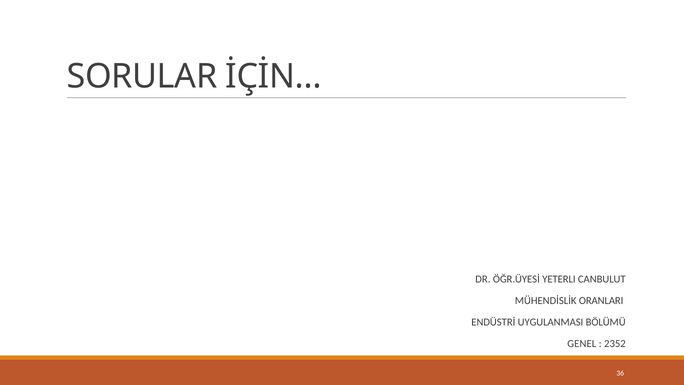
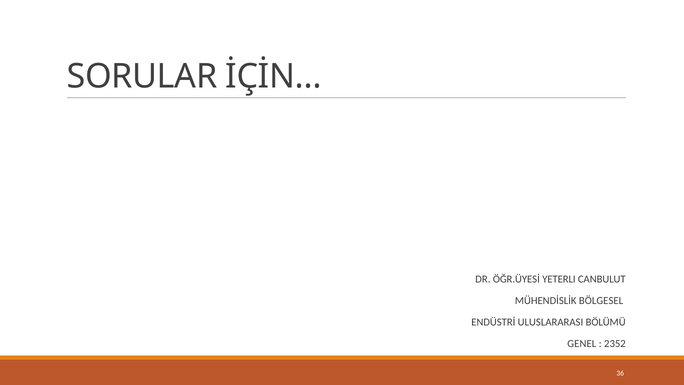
ORANLARI: ORANLARI -> BÖLGESEL
UYGULANMASI: UYGULANMASI -> ULUSLARARASI
